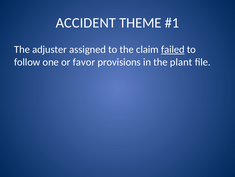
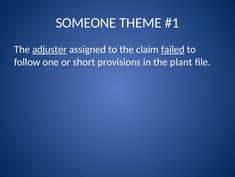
ACCIDENT: ACCIDENT -> SOMEONE
adjuster underline: none -> present
favor: favor -> short
